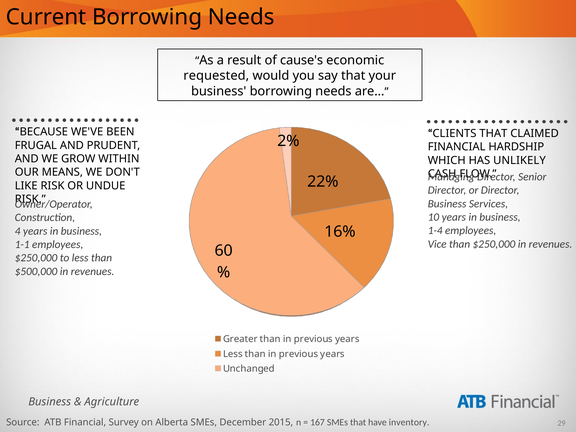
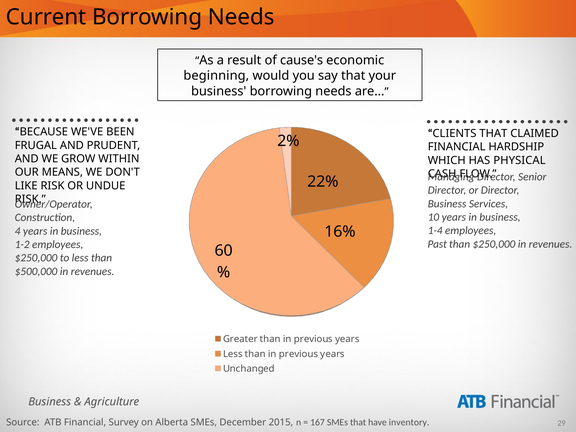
requested: requested -> beginning
UNLIKELY: UNLIKELY -> PHYSICAL
Vice: Vice -> Past
1-1: 1-1 -> 1-2
